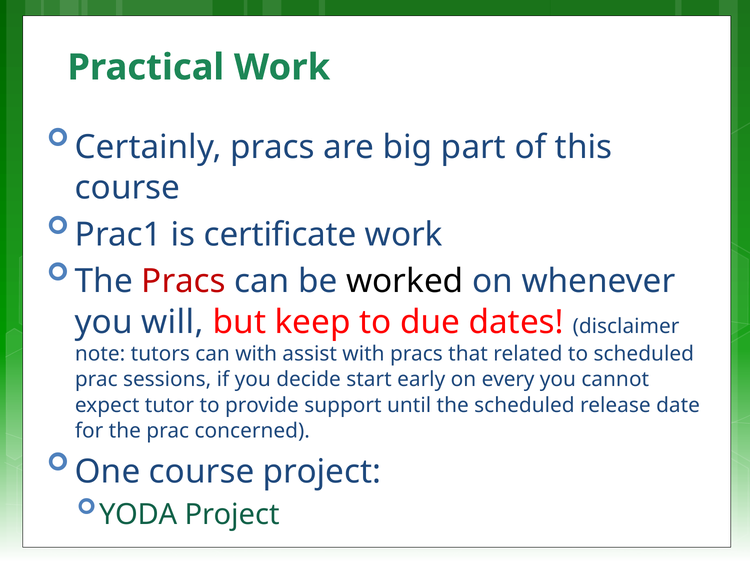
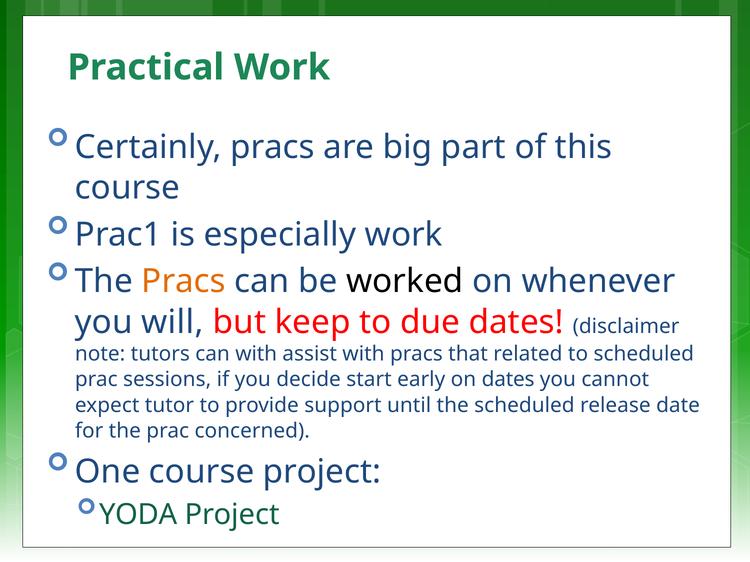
certificate: certificate -> especially
Pracs at (184, 282) colour: red -> orange
on every: every -> dates
